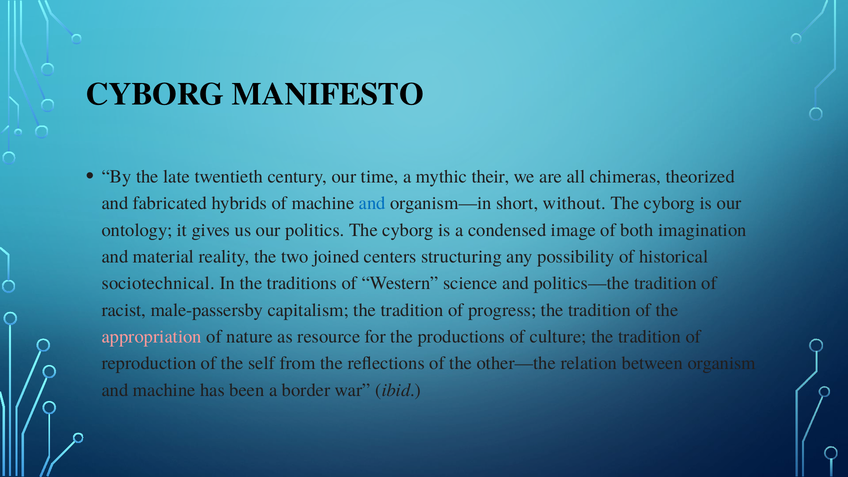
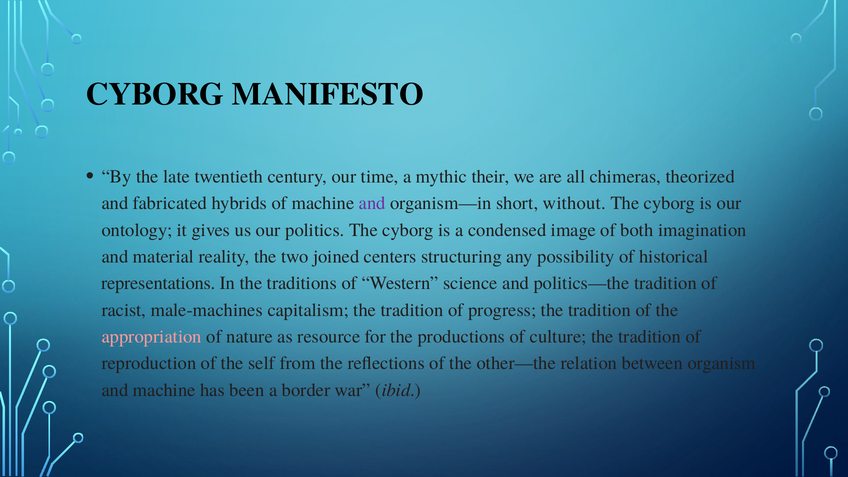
and at (372, 203) colour: blue -> purple
sociotechnical: sociotechnical -> representations
male-passersby: male-passersby -> male-machines
